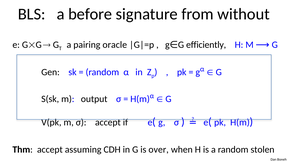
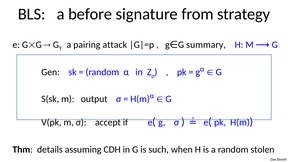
without: without -> strategy
oracle: oracle -> attack
efficiently: efficiently -> summary
Thm accept: accept -> details
over: over -> such
